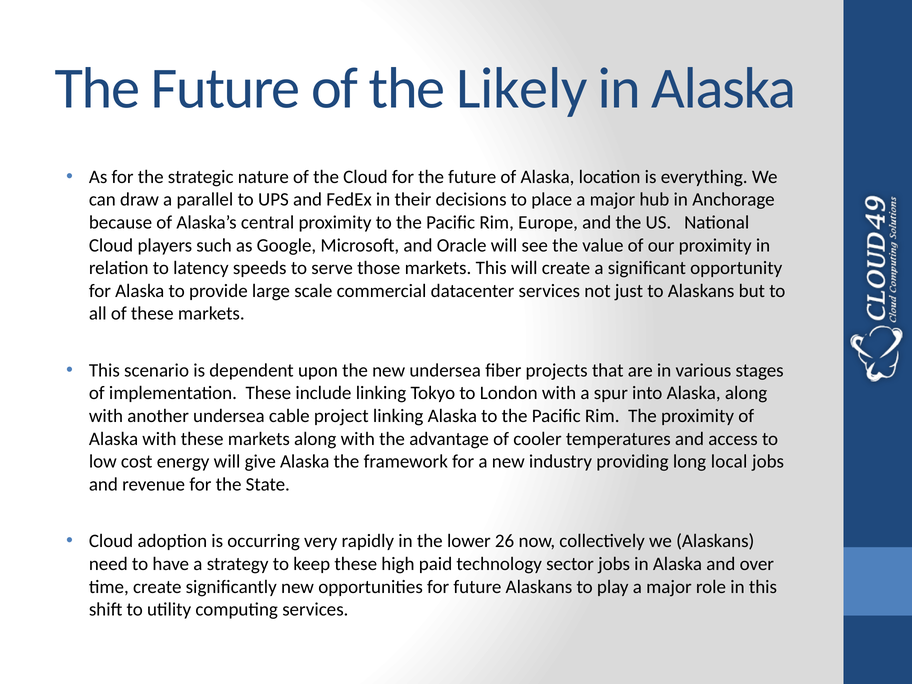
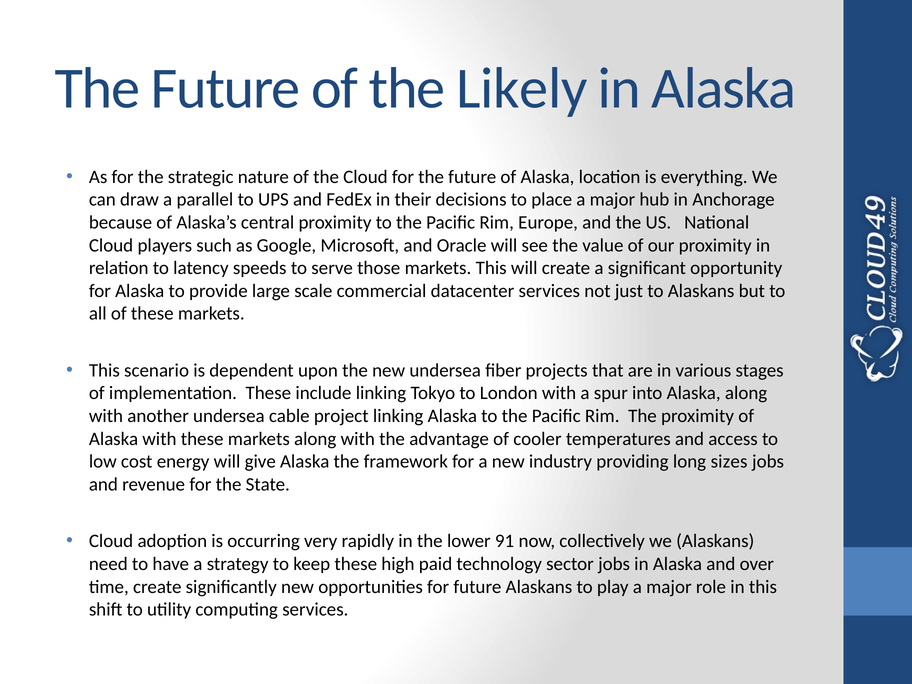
local: local -> sizes
26: 26 -> 91
